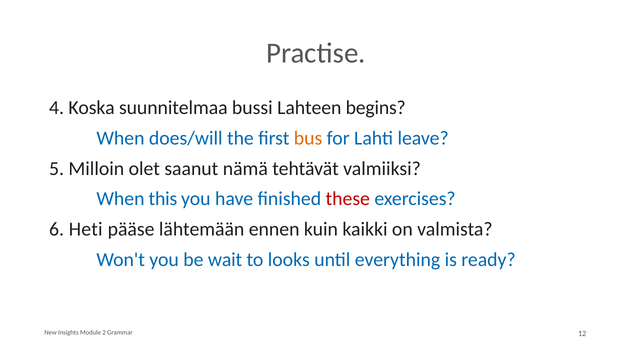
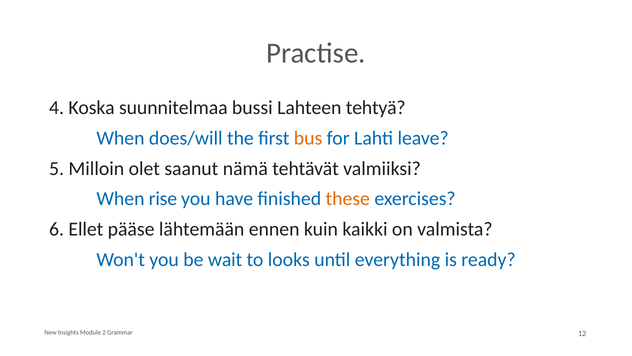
begins: begins -> tehtyä
this: this -> rise
these colour: red -> orange
Heti: Heti -> Ellet
